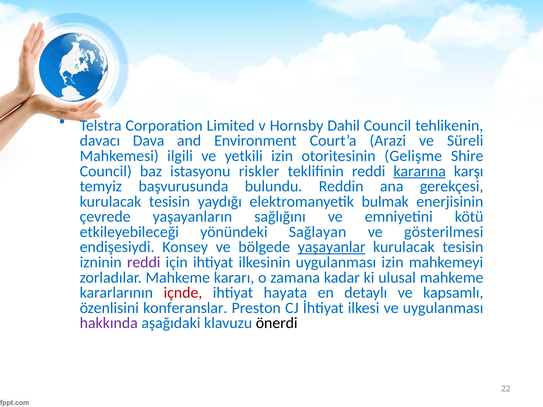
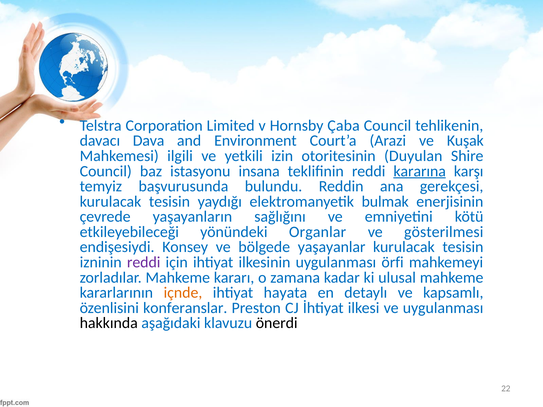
Dahil: Dahil -> Çaba
Süreli: Süreli -> Kuşak
Gelişme: Gelişme -> Duyulan
riskler: riskler -> insana
Sağlayan: Sağlayan -> Organlar
yaşayanlar underline: present -> none
uygulanması izin: izin -> örfi
içnde colour: red -> orange
hakkında colour: purple -> black
